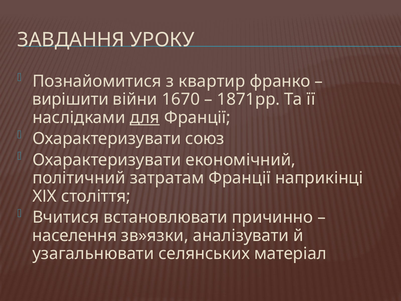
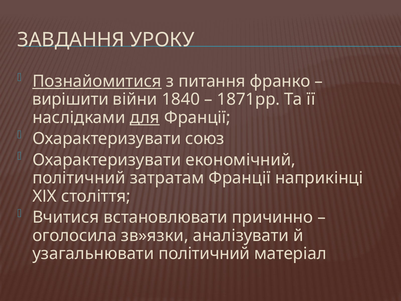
Познайомитися underline: none -> present
квартир: квартир -> питання
1670: 1670 -> 1840
населення: населення -> оголосила
узагальнювати селянських: селянських -> політичний
